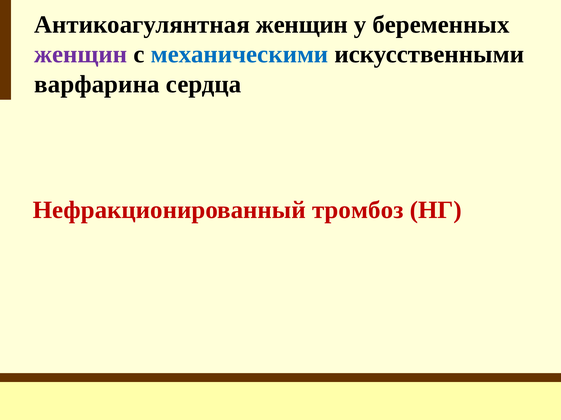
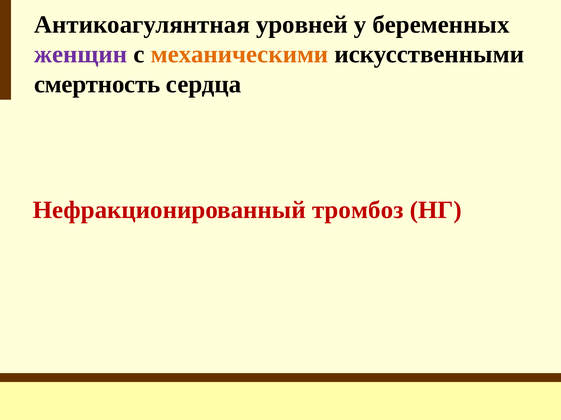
Антикоагулянтная женщин: женщин -> уровней
механическими colour: blue -> orange
варфарина: варфарина -> смертность
